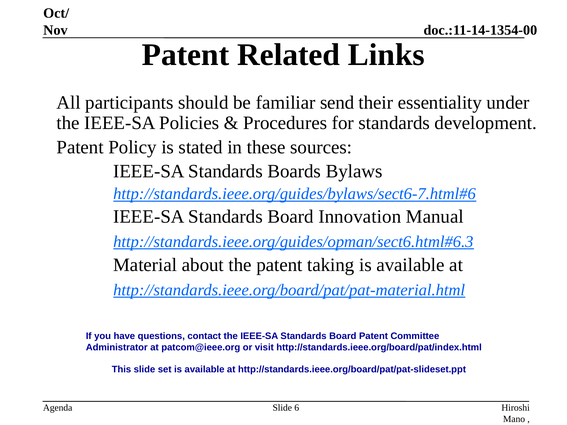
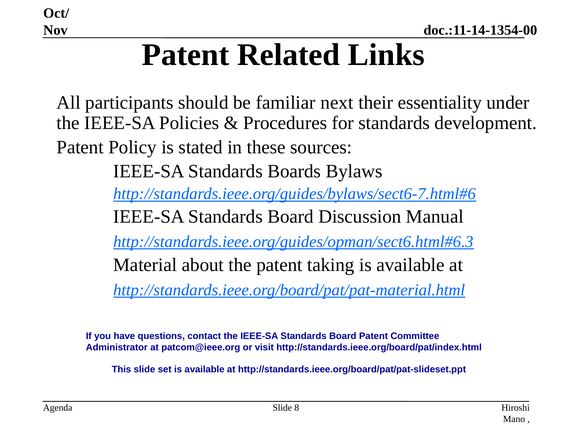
send: send -> next
Innovation: Innovation -> Discussion
6: 6 -> 8
